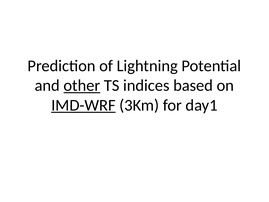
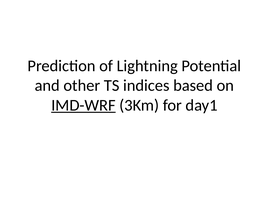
other underline: present -> none
